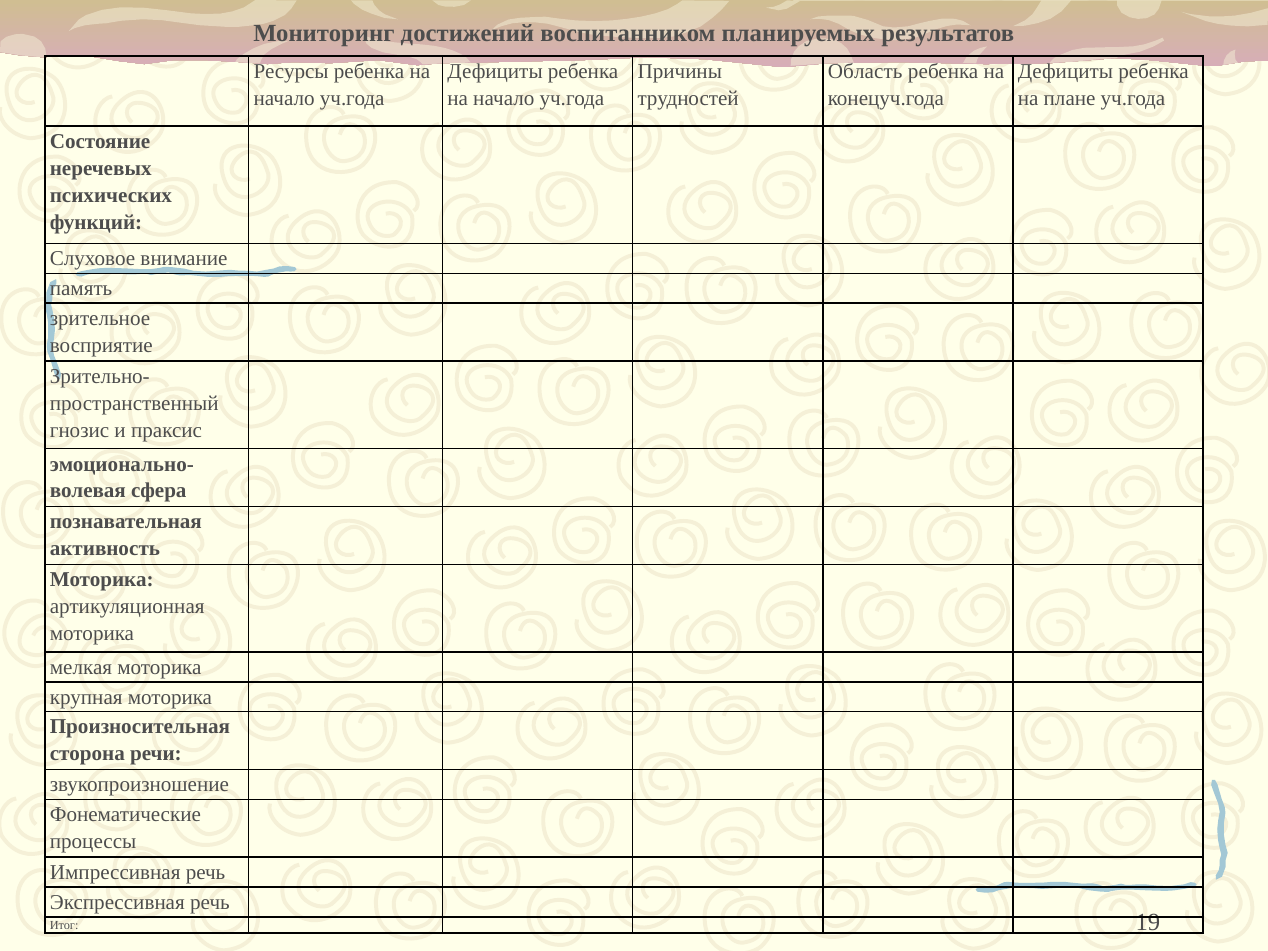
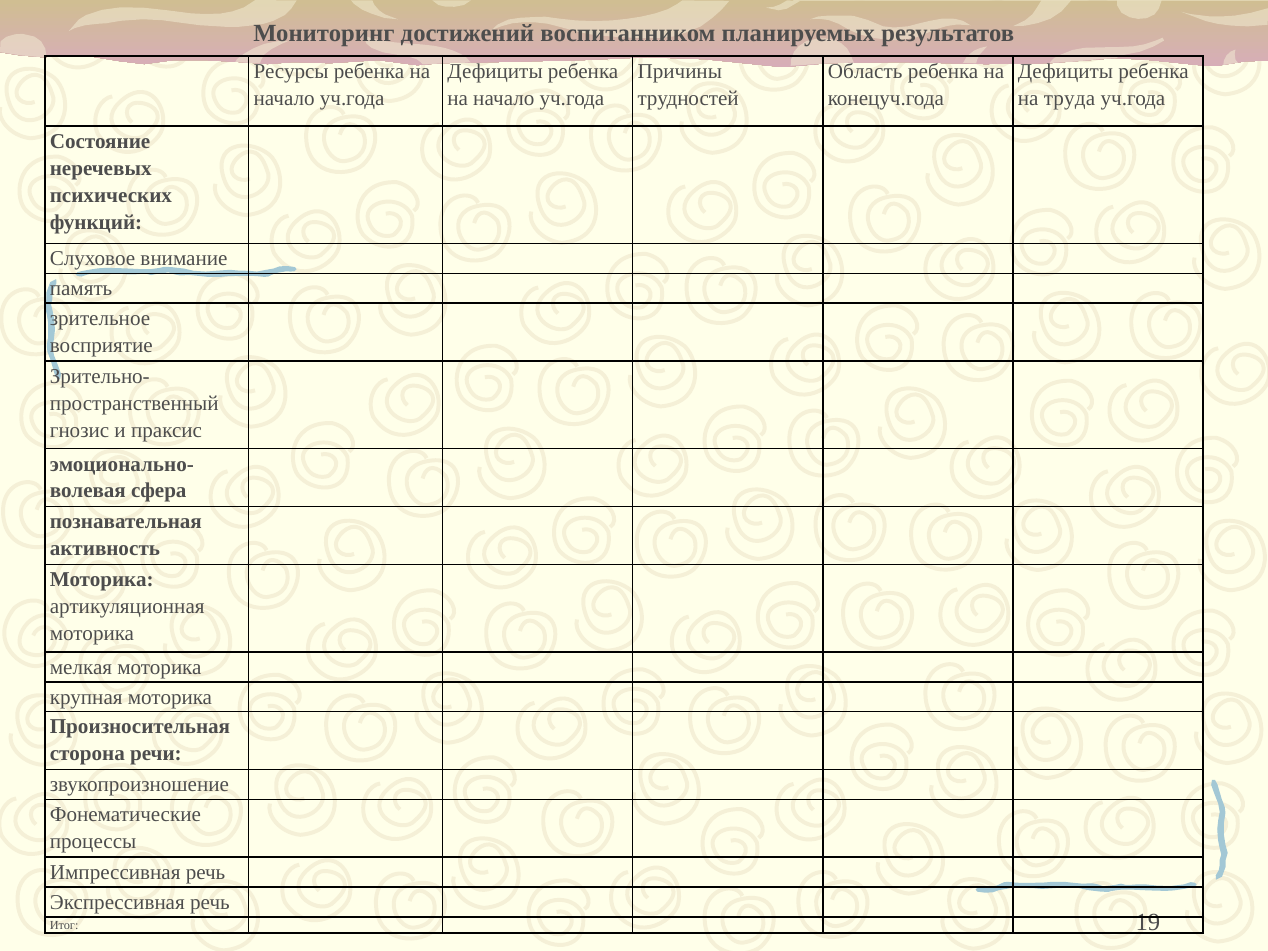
плане: плане -> труда
